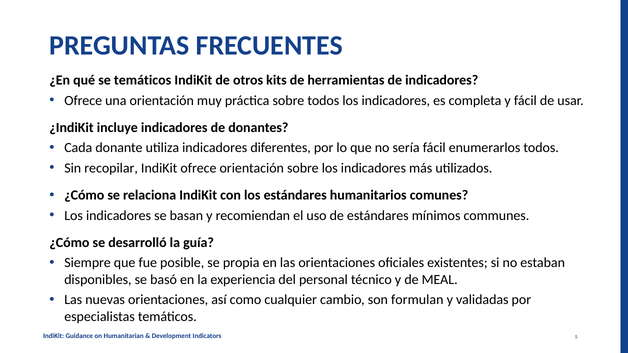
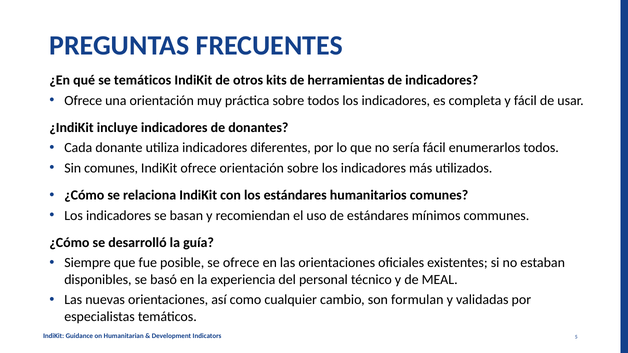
Sin recopilar: recopilar -> comunes
se propia: propia -> ofrece
